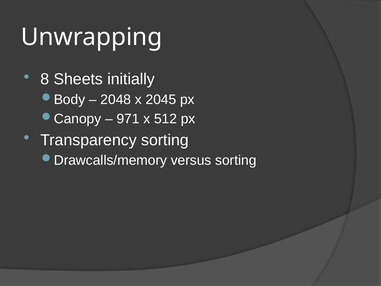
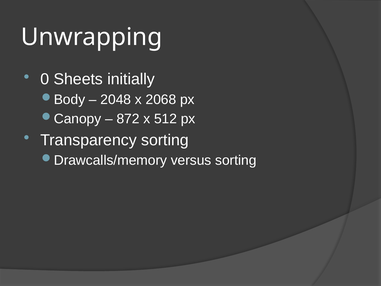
8: 8 -> 0
2045: 2045 -> 2068
971: 971 -> 872
